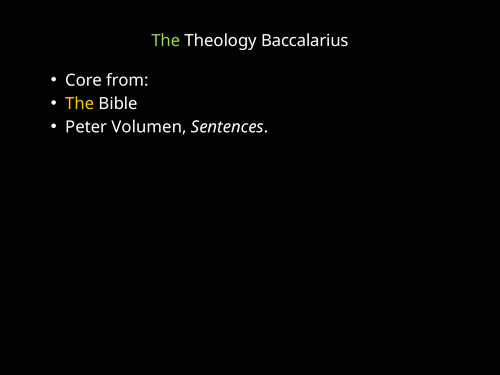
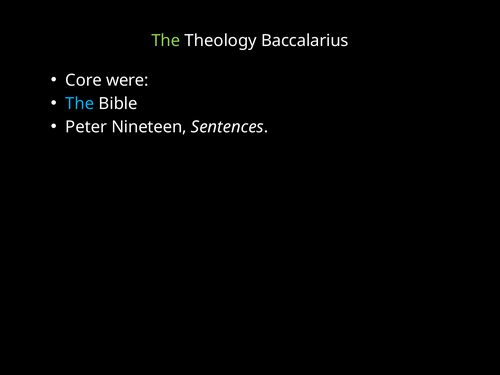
from: from -> were
The at (80, 104) colour: yellow -> light blue
Volumen: Volumen -> Nineteen
